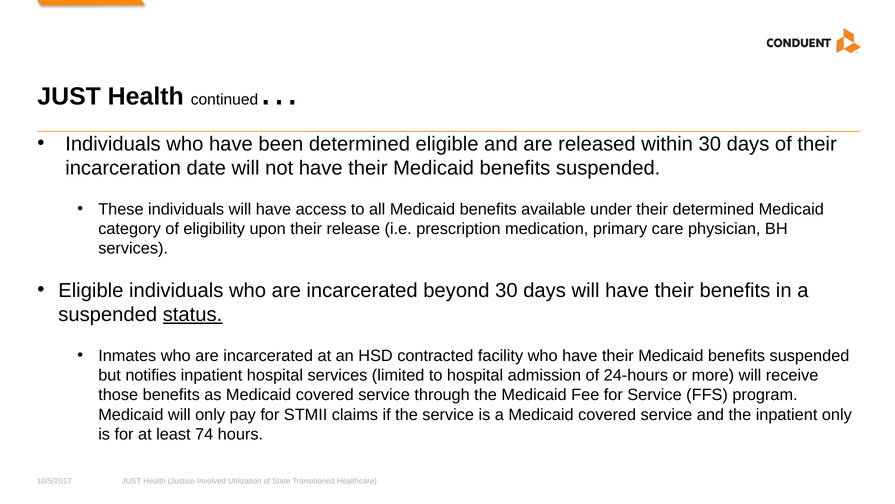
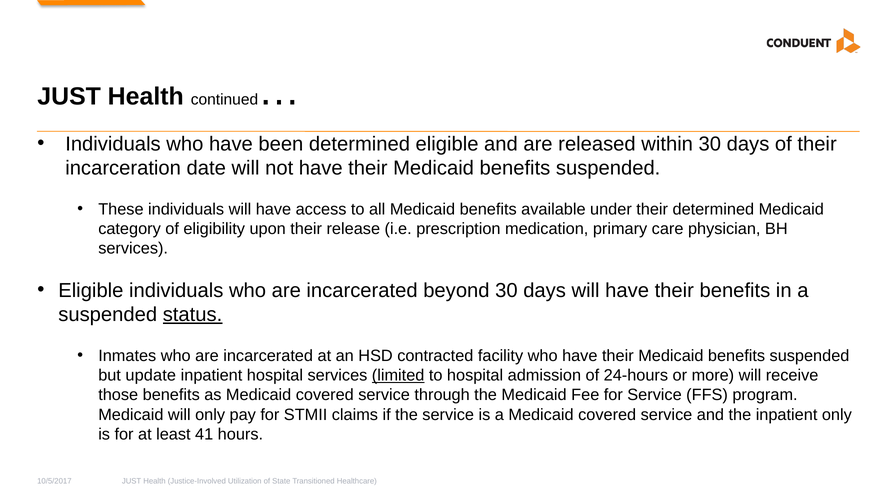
notifies: notifies -> update
limited underline: none -> present
74: 74 -> 41
